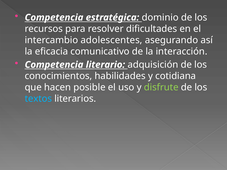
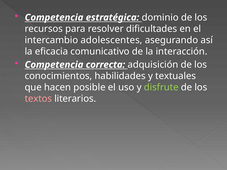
literario: literario -> correcta
cotidiana: cotidiana -> textuales
textos colour: light blue -> pink
